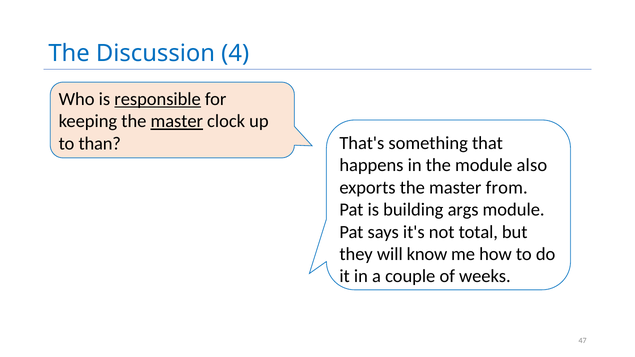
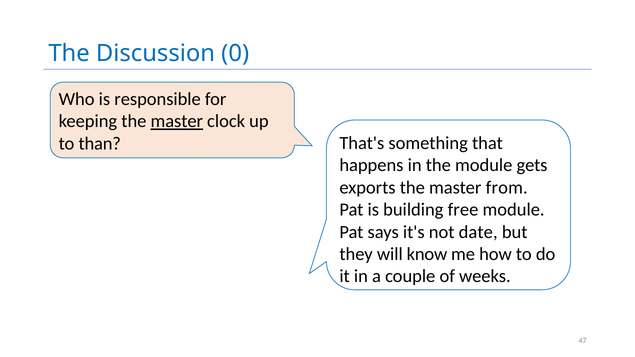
4: 4 -> 0
responsible underline: present -> none
also: also -> gets
args: args -> free
total: total -> date
